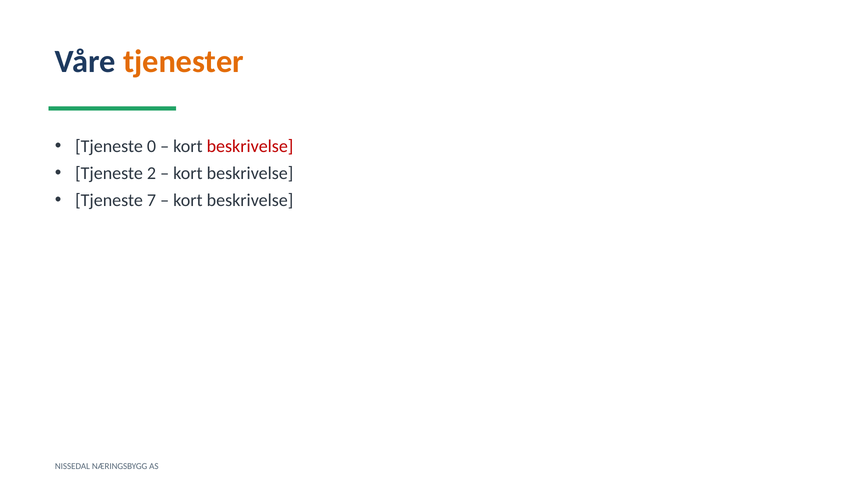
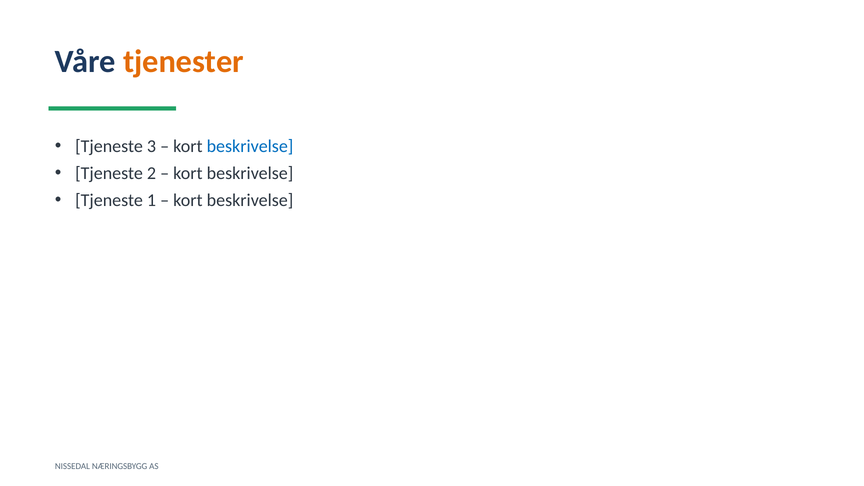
0: 0 -> 3
beskrivelse at (250, 146) colour: red -> blue
7: 7 -> 1
